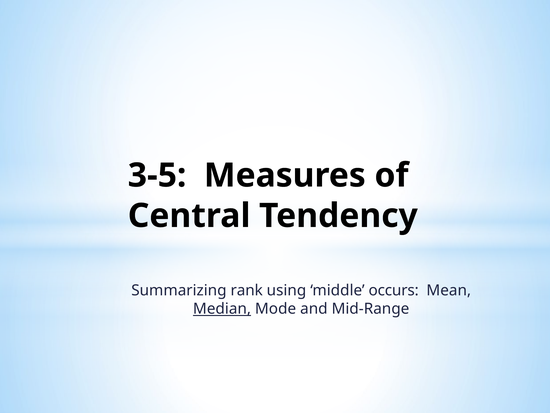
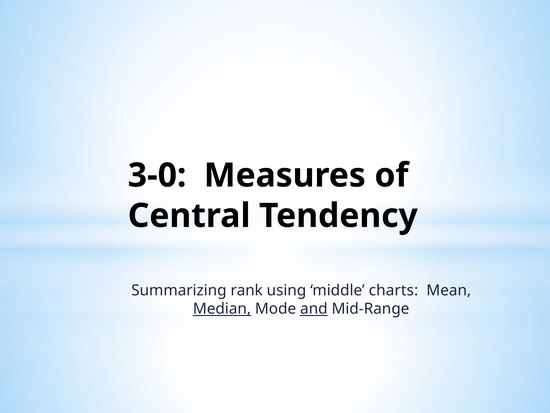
3-5: 3-5 -> 3-0
occurs: occurs -> charts
and underline: none -> present
